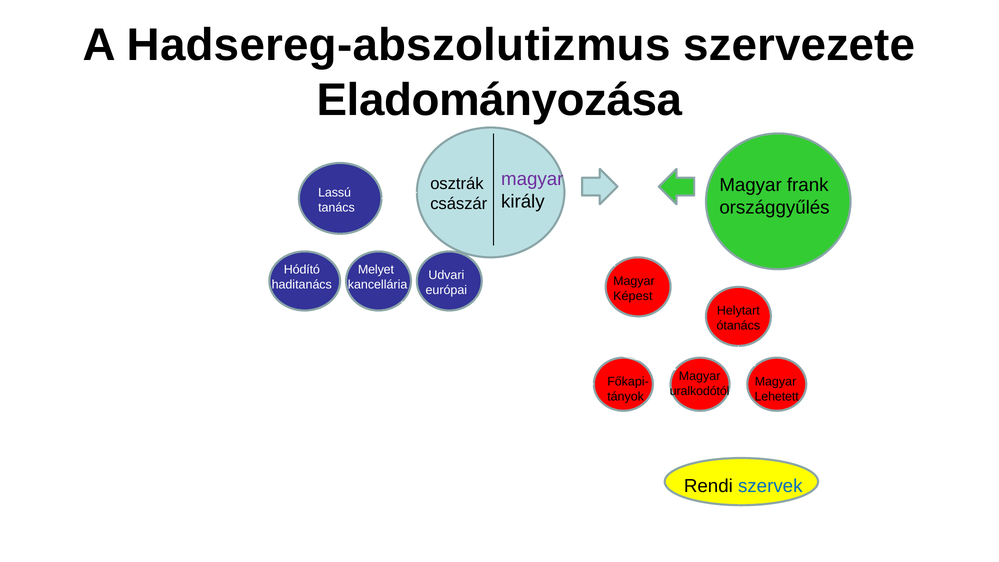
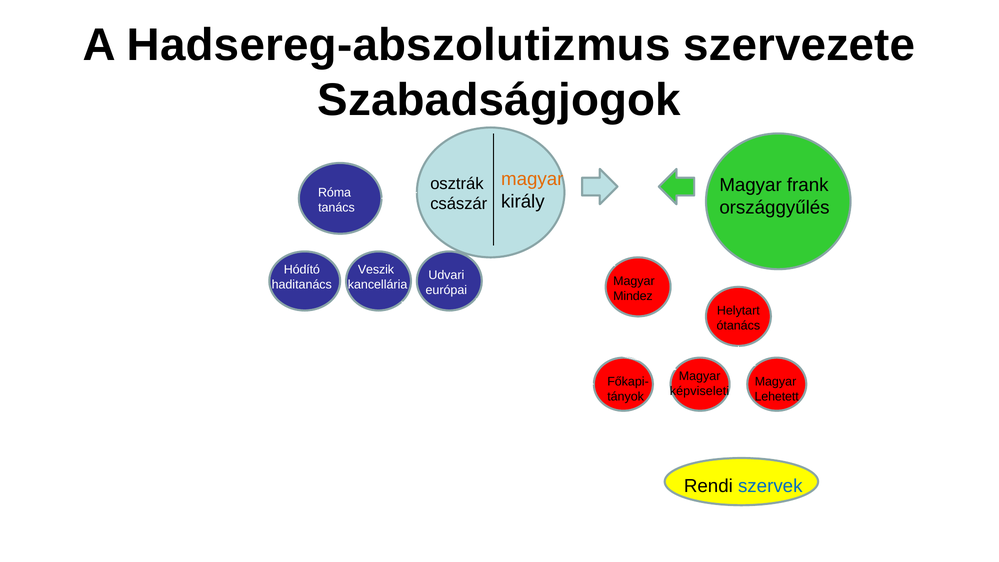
Eladományozása: Eladományozása -> Szabadságjogok
magyar at (532, 179) colour: purple -> orange
Lassú: Lassú -> Róma
Melyet: Melyet -> Veszik
Képest: Képest -> Mindez
uralkodótól: uralkodótól -> képviseleti
